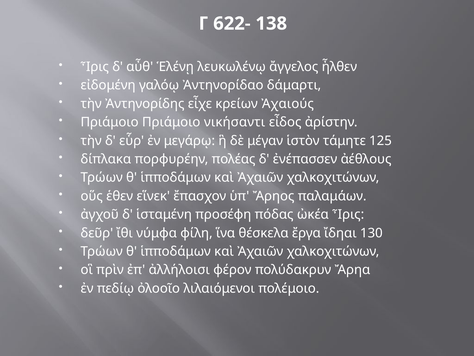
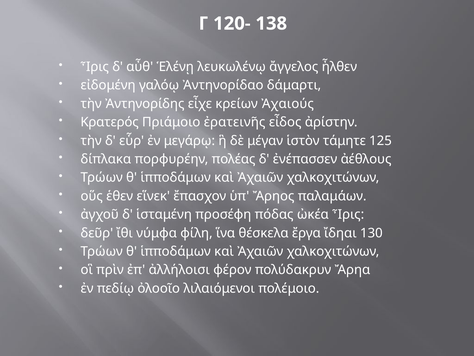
622-: 622- -> 120-
Πριάμοιο at (110, 122): Πριάμοιο -> Κρατερός
νικήσαντι: νικήσαντι -> ἐρατεινῆς
